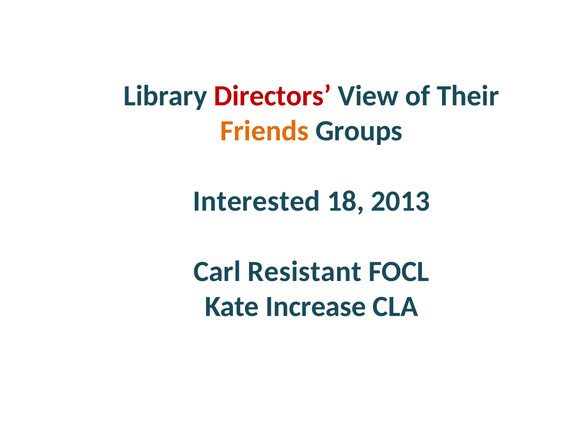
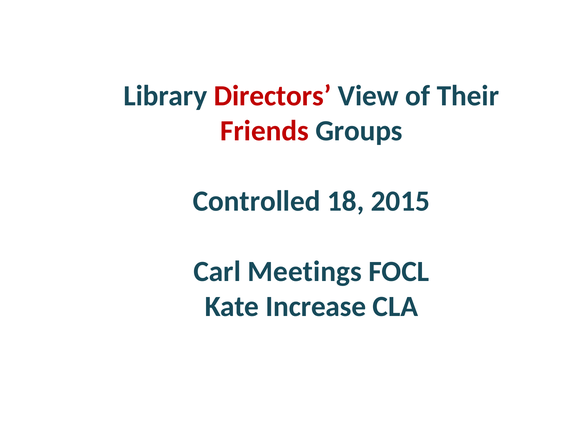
Friends colour: orange -> red
Interested: Interested -> Controlled
2013: 2013 -> 2015
Resistant: Resistant -> Meetings
